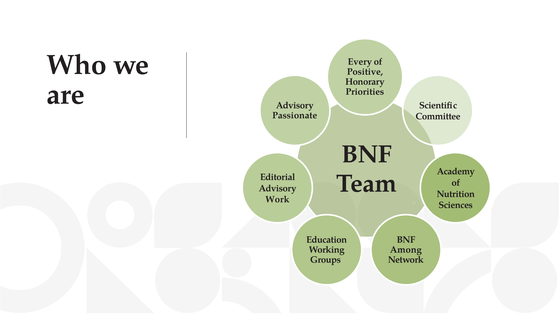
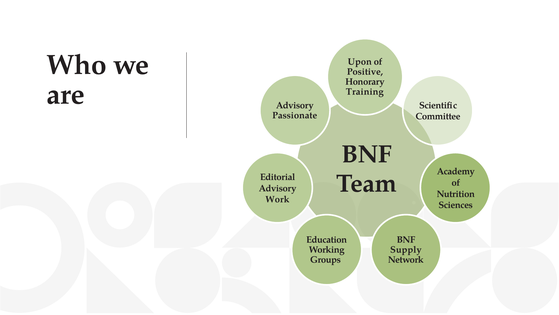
Every: Every -> Upon
Priorities: Priorities -> Training
Among: Among -> Supply
